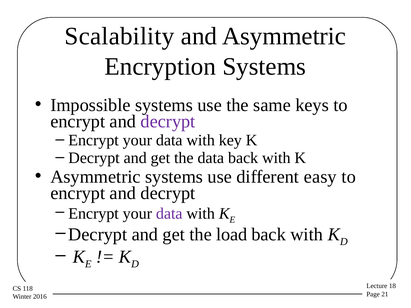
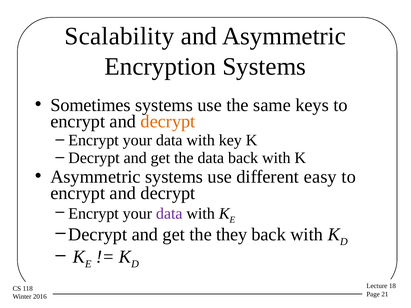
Impossible: Impossible -> Sometimes
decrypt at (168, 122) colour: purple -> orange
load: load -> they
